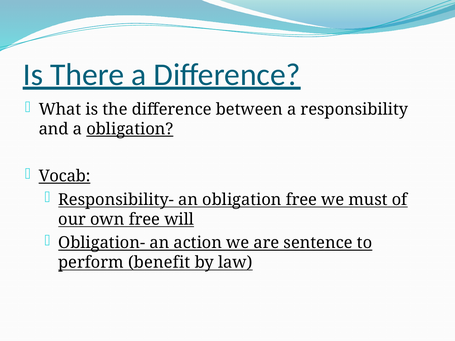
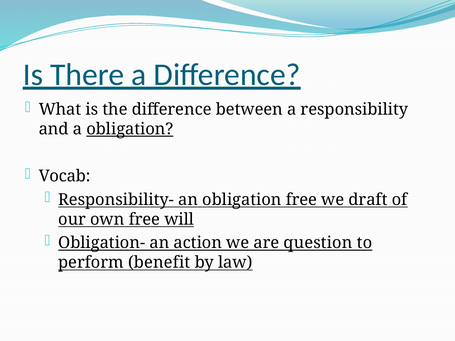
Vocab underline: present -> none
must: must -> draft
sentence: sentence -> question
